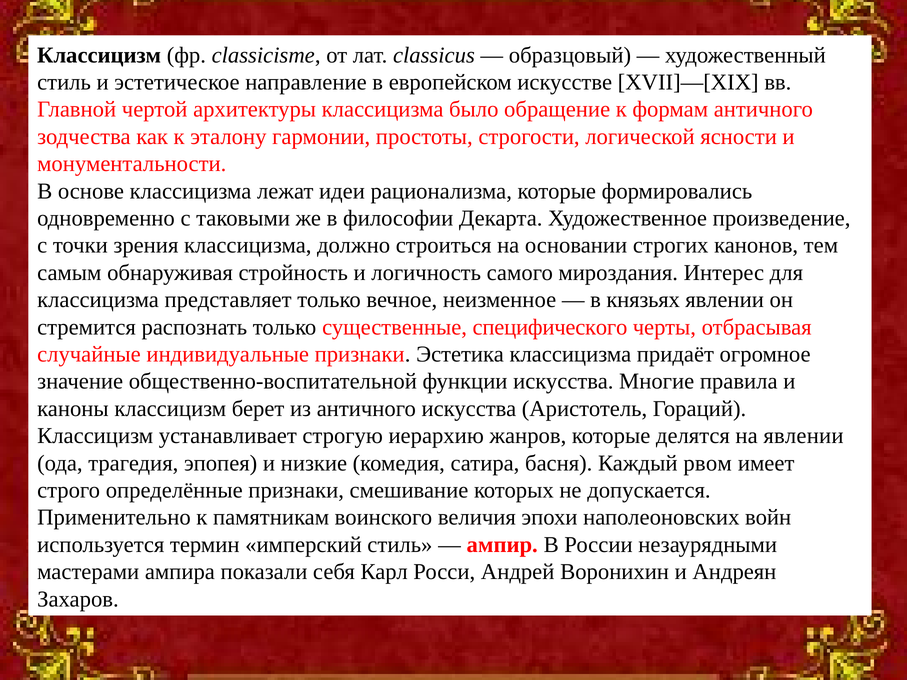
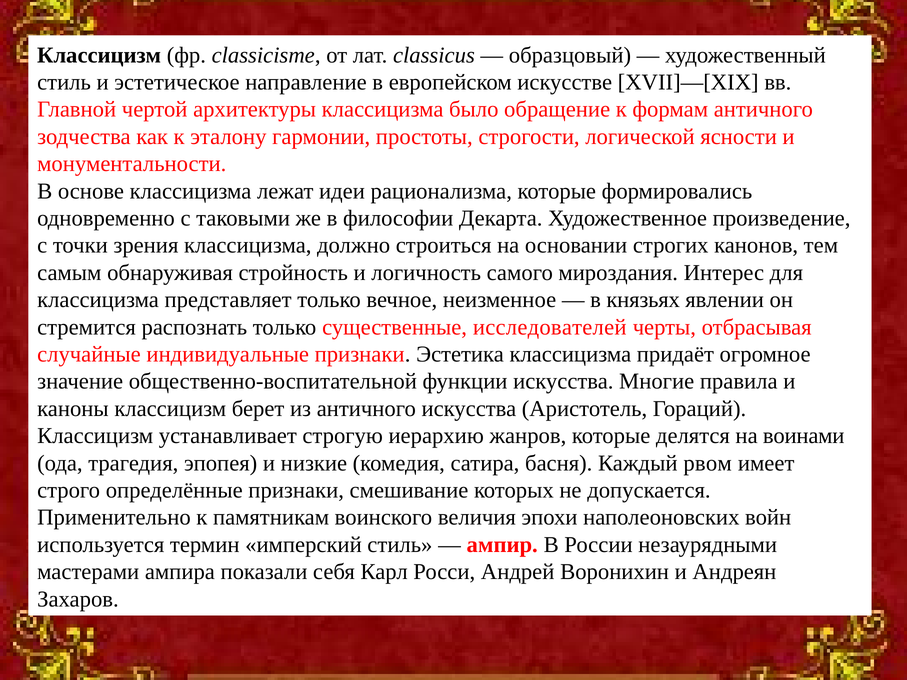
специфического: специфического -> исследователей
на явлении: явлении -> воинами
